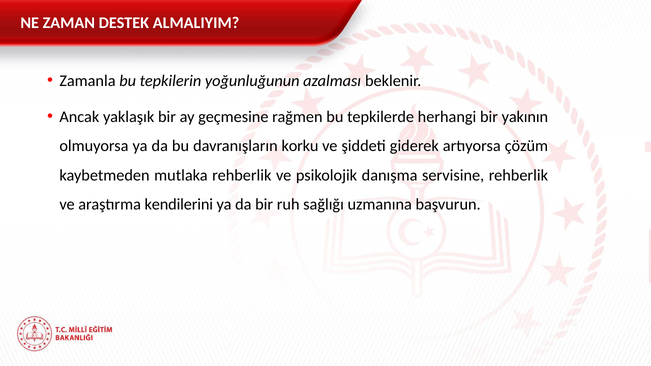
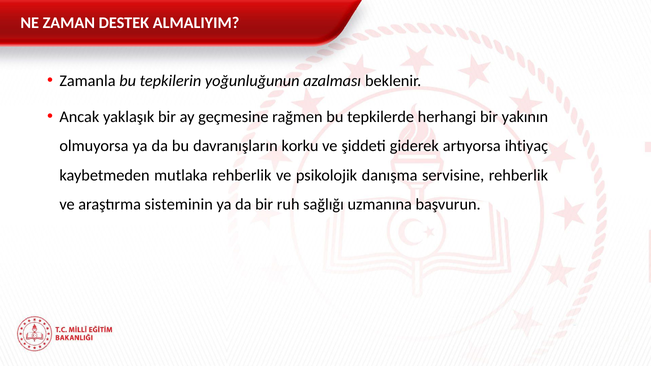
çözüm: çözüm -> ihtiyaç
kendilerini: kendilerini -> sisteminin
